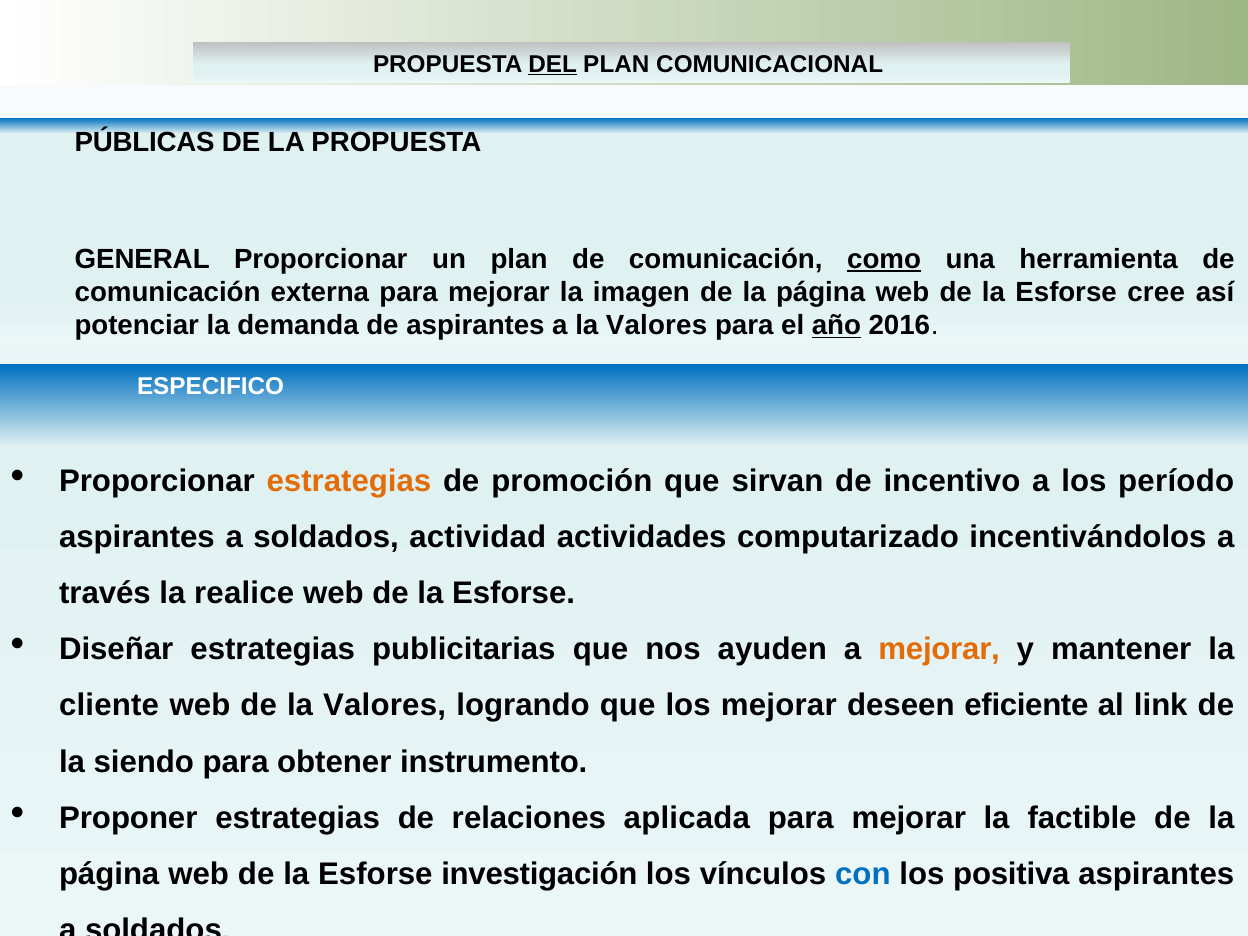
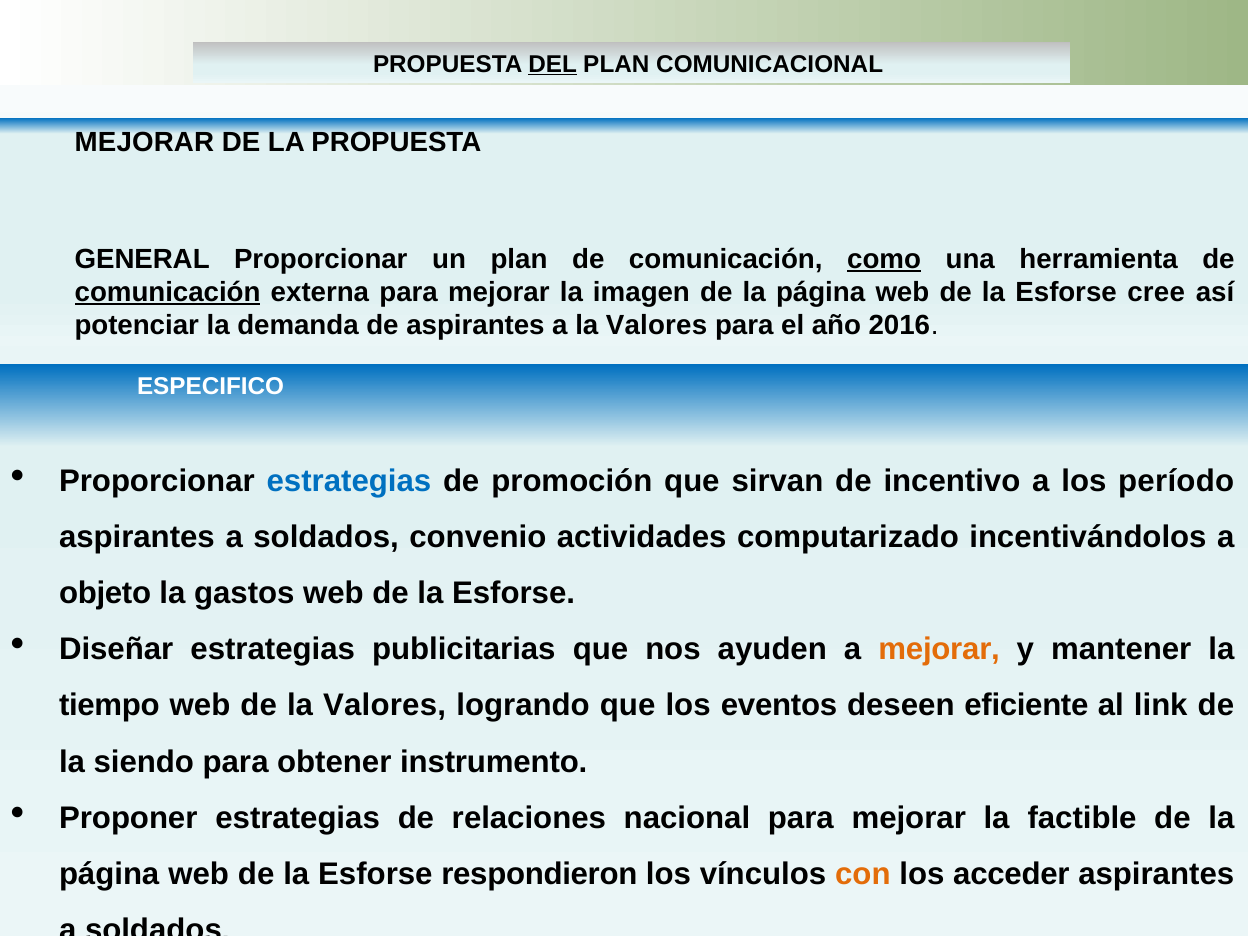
PÚBLICAS at (145, 143): PÚBLICAS -> MEJORAR
comunicación at (168, 292) underline: none -> present
año underline: present -> none
estrategias at (349, 481) colour: orange -> blue
actividad: actividad -> convenio
través: través -> objeto
realice: realice -> gastos
cliente: cliente -> tiempo
los mejorar: mejorar -> eventos
aplicada: aplicada -> nacional
investigación: investigación -> respondieron
con colour: blue -> orange
positiva: positiva -> acceder
